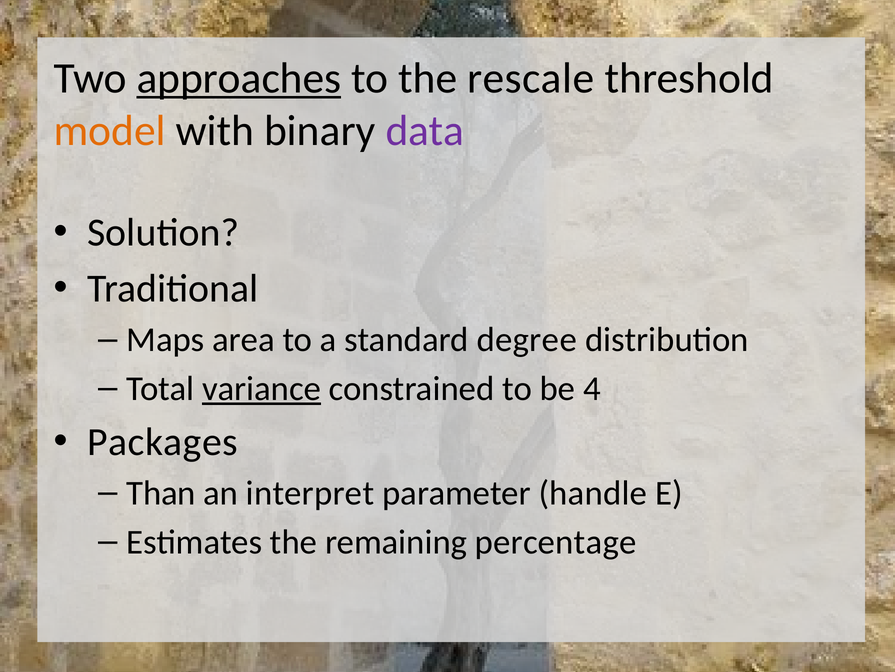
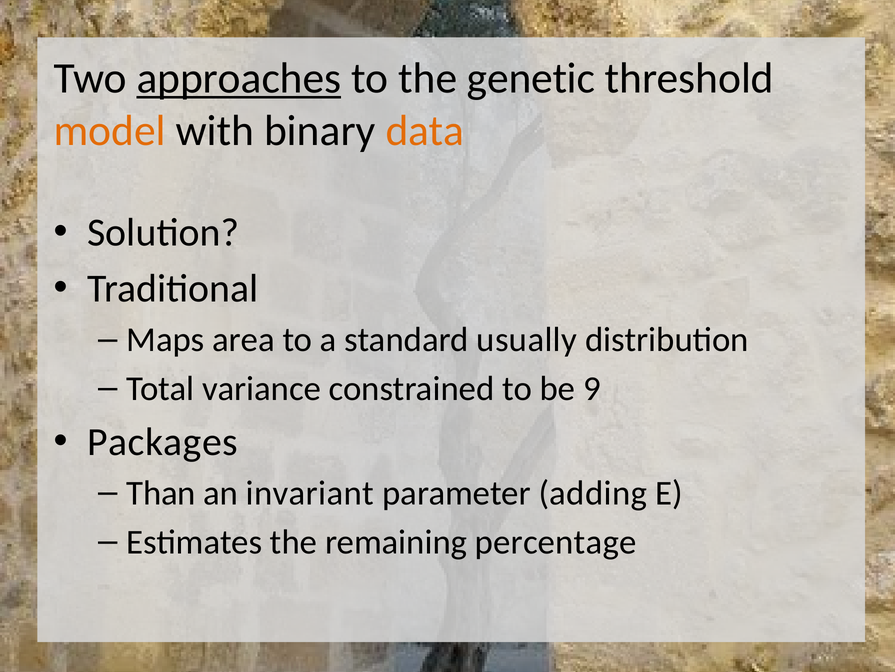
rescale: rescale -> genetic
data colour: purple -> orange
degree: degree -> usually
variance underline: present -> none
4: 4 -> 9
interpret: interpret -> invariant
handle: handle -> adding
